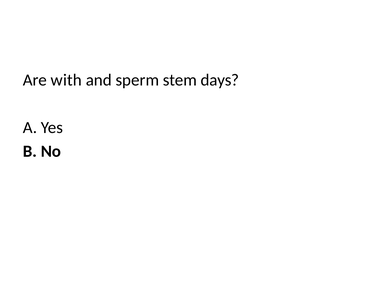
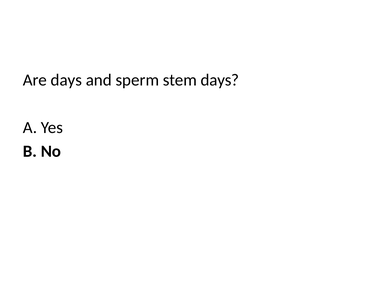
Are with: with -> days
